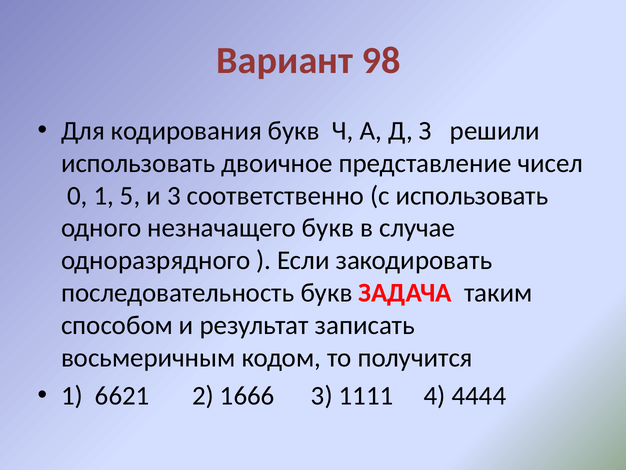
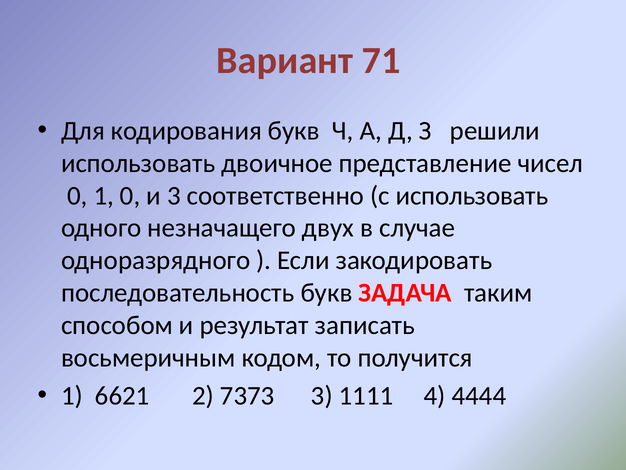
98: 98 -> 71
1 5: 5 -> 0
незначащего букв: букв -> двух
1666: 1666 -> 7373
